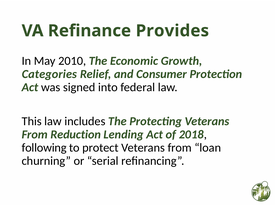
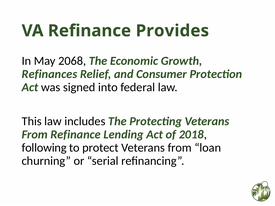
2010: 2010 -> 2068
Categories: Categories -> Refinances
From Reduction: Reduction -> Refinance
